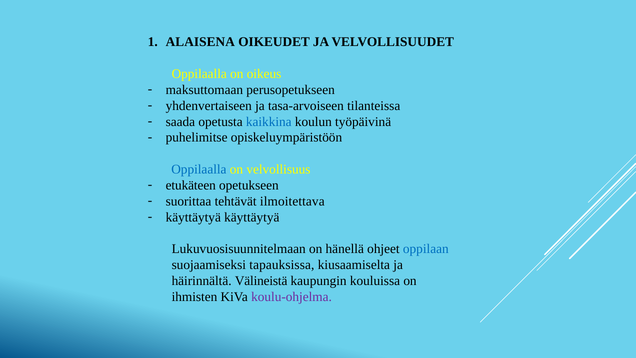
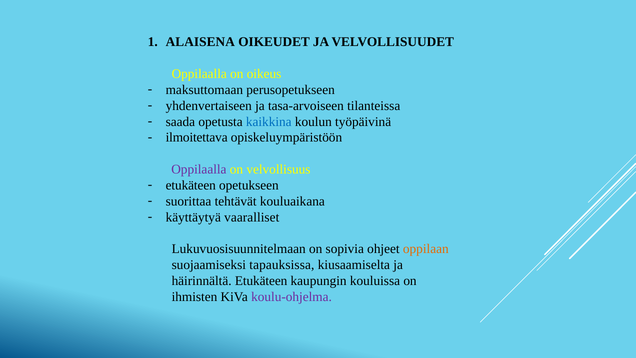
puhelimitse: puhelimitse -> ilmoitettava
Oppilaalla at (199, 169) colour: blue -> purple
ilmoitettava: ilmoitettava -> kouluaikana
käyttäytyä käyttäytyä: käyttäytyä -> vaaralliset
hänellä: hänellä -> sopivia
oppilaan colour: blue -> orange
häirinnältä Välineistä: Välineistä -> Etukäteen
